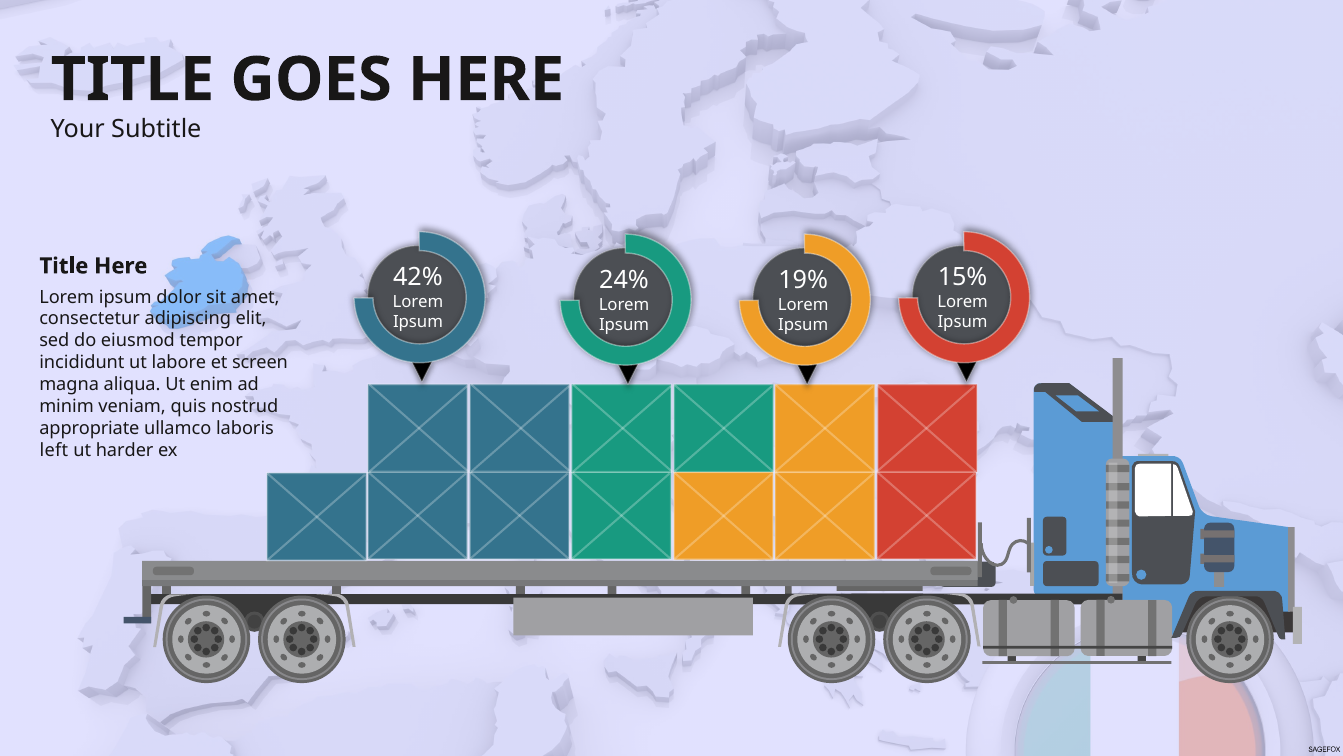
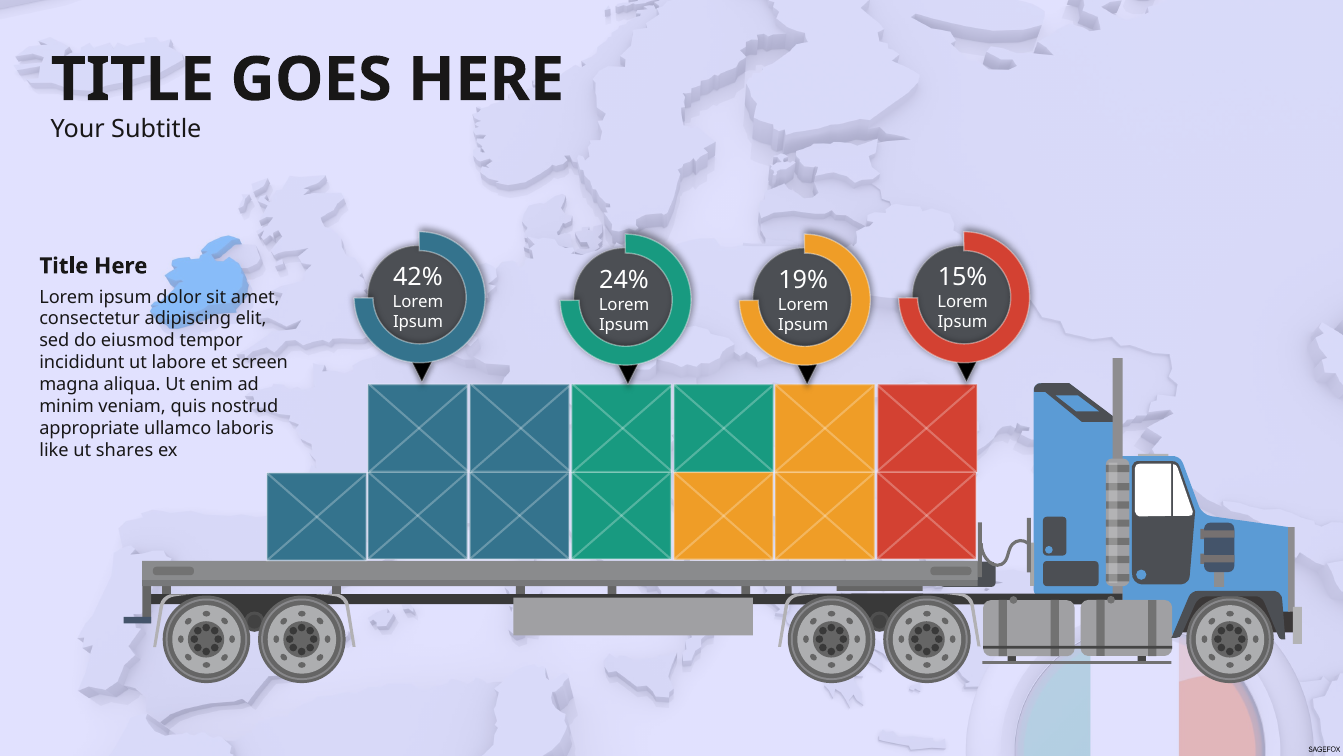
left: left -> like
harder: harder -> shares
